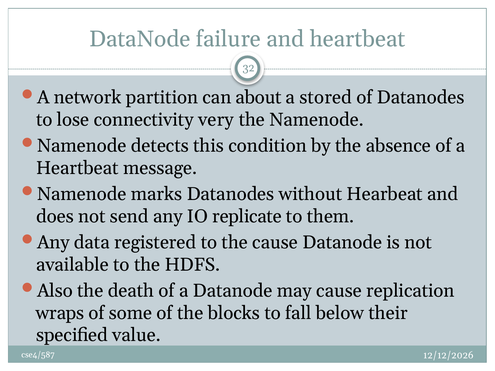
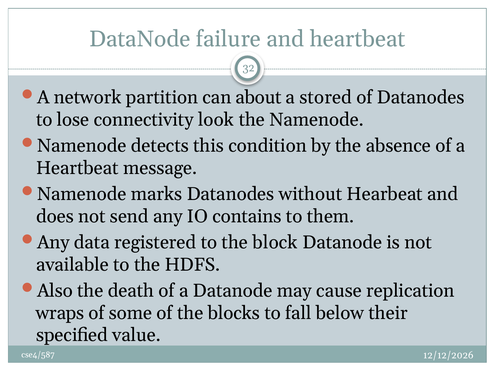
very: very -> look
replicate: replicate -> contains
the cause: cause -> block
